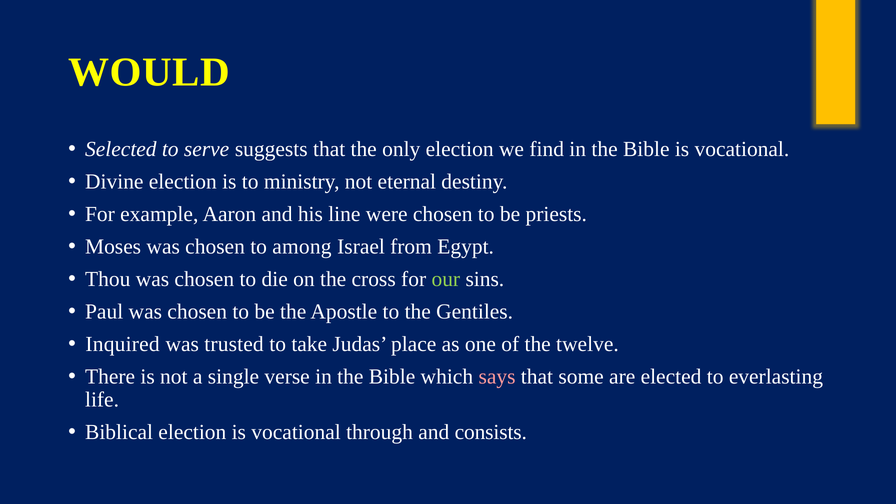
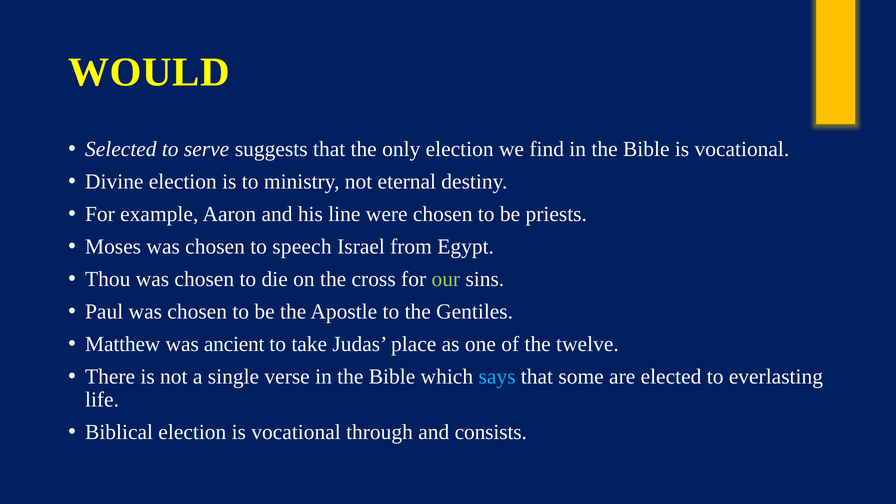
among: among -> speech
Inquired: Inquired -> Matthew
trusted: trusted -> ancient
says colour: pink -> light blue
